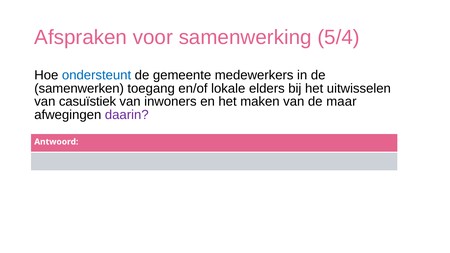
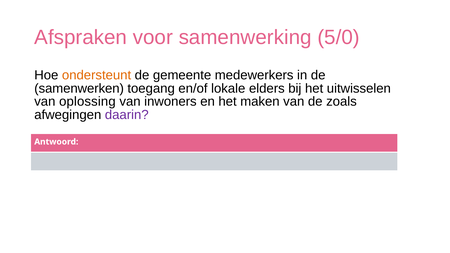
5/4: 5/4 -> 5/0
ondersteunt colour: blue -> orange
casuïstiek: casuïstiek -> oplossing
maar: maar -> zoals
